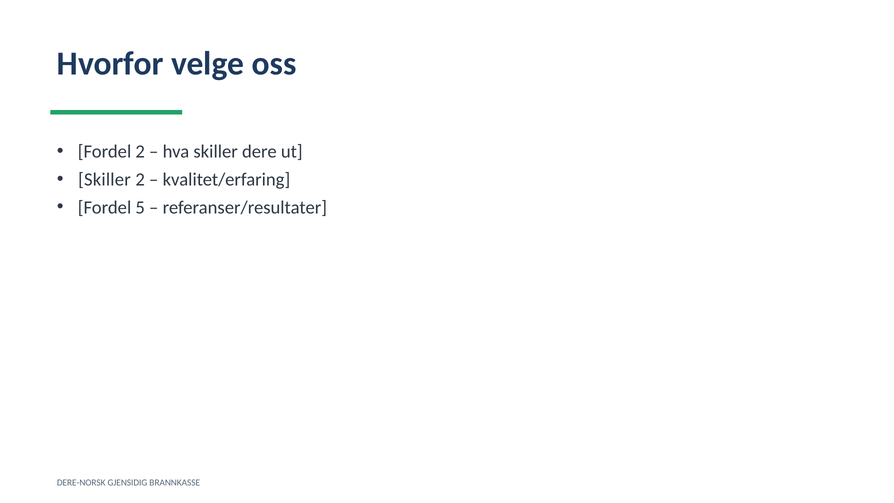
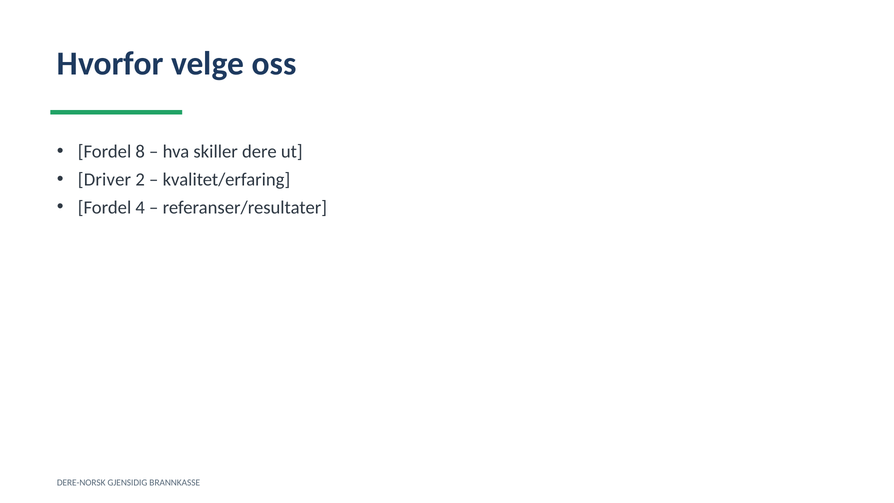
Fordel 2: 2 -> 8
Skiller at (104, 179): Skiller -> Driver
5: 5 -> 4
